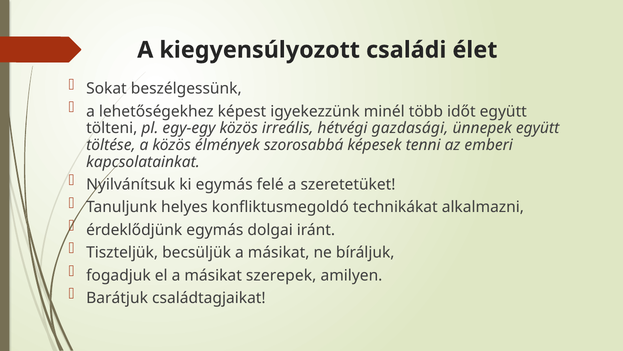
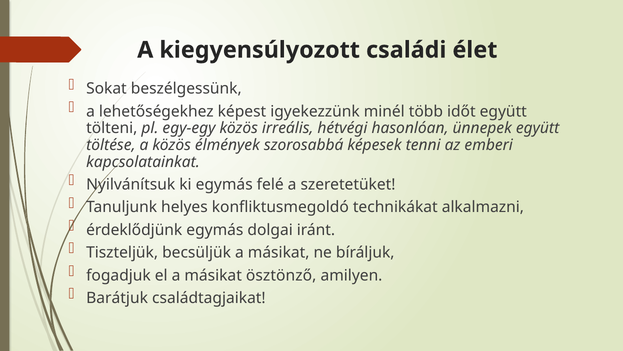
gazdasági: gazdasági -> hasonlóan
szerepek: szerepek -> ösztönző
